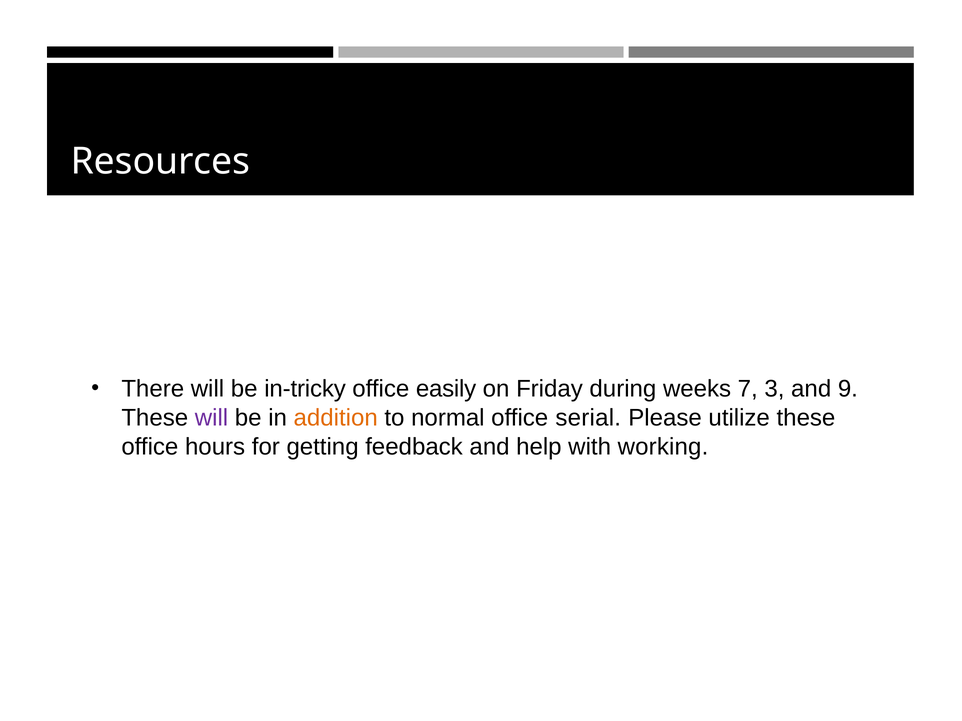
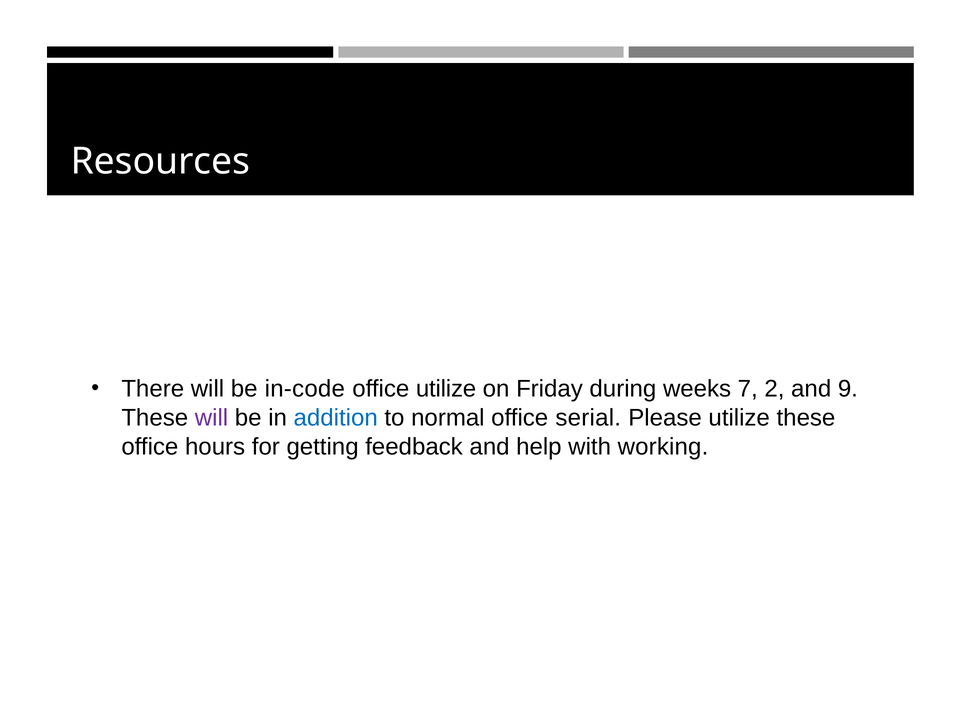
in-tricky: in-tricky -> in-code
office easily: easily -> utilize
3: 3 -> 2
addition colour: orange -> blue
